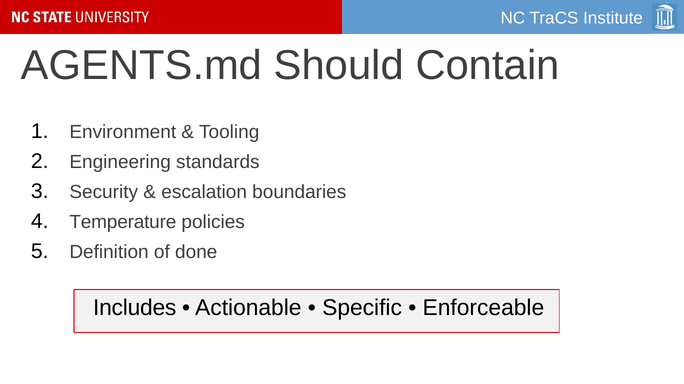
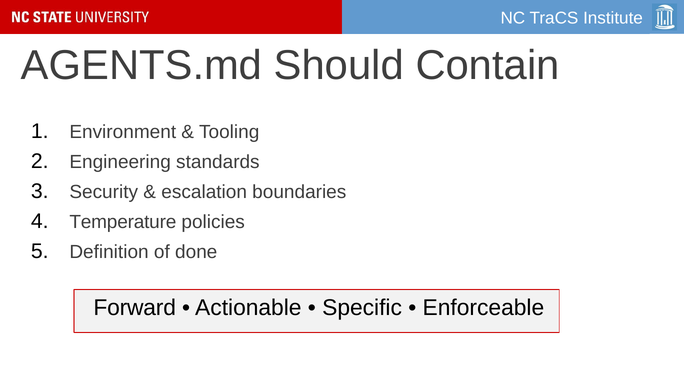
Includes: Includes -> Forward
